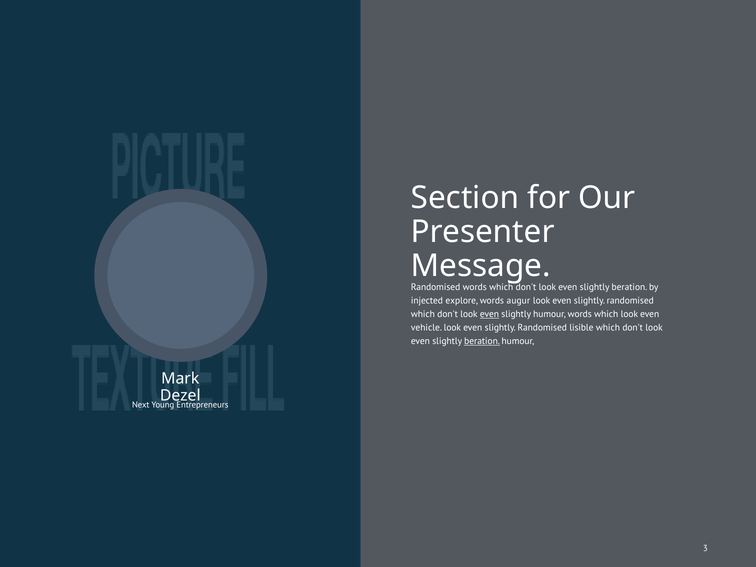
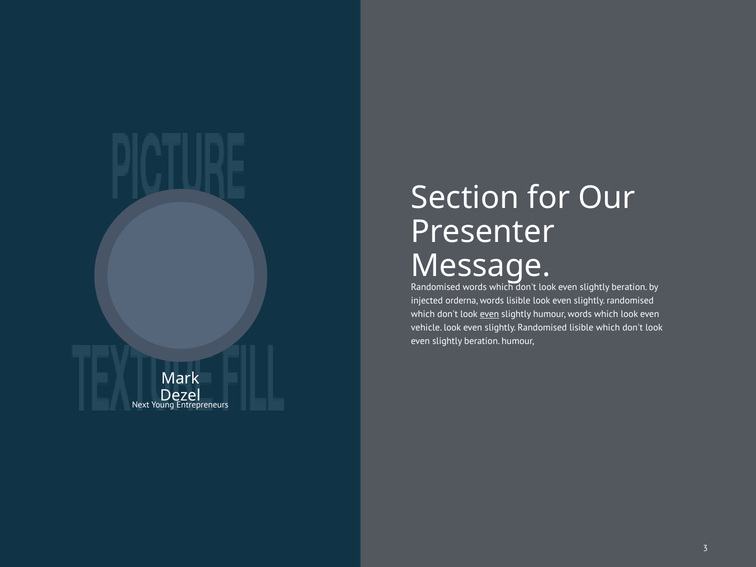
explore: explore -> orderna
words augur: augur -> lisible
beration at (482, 341) underline: present -> none
